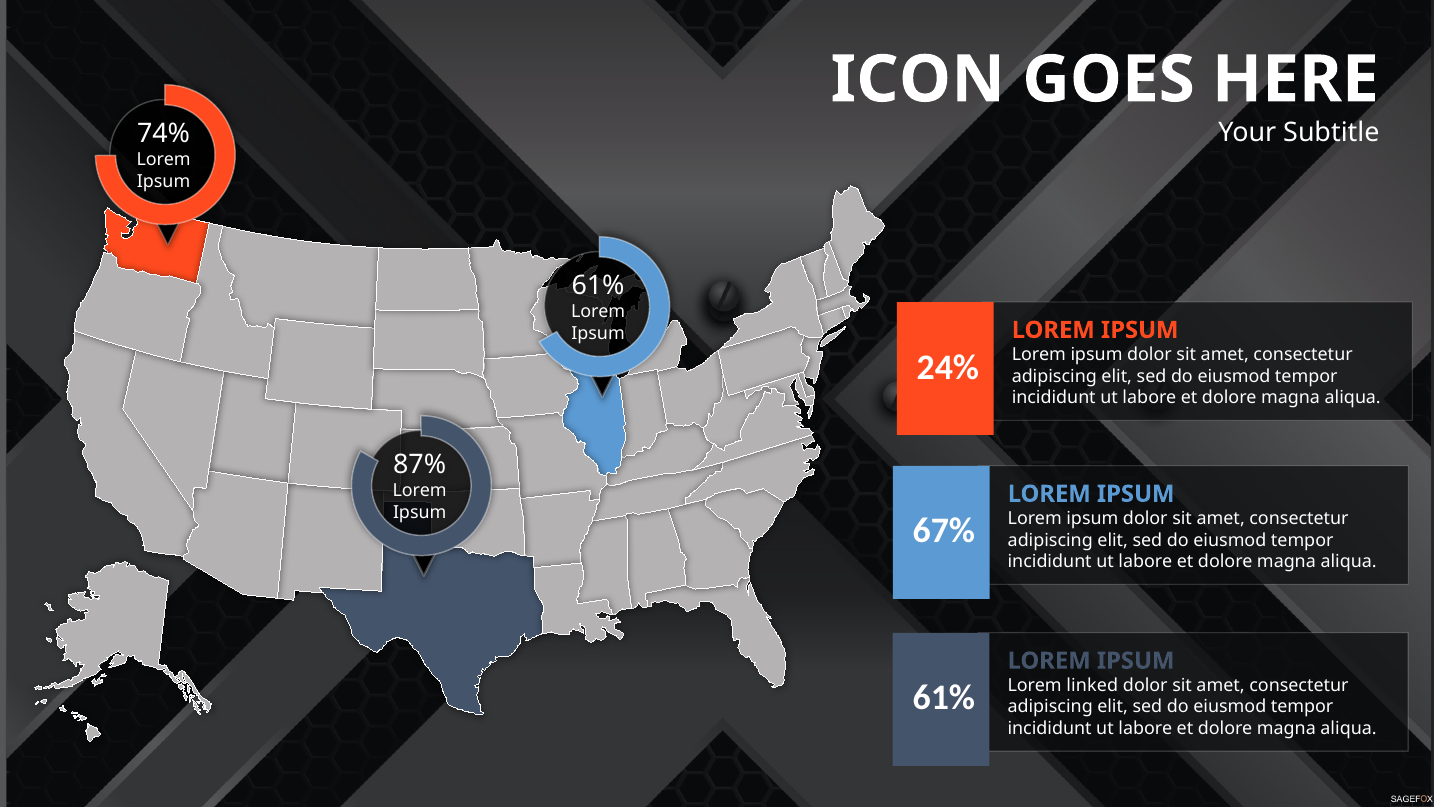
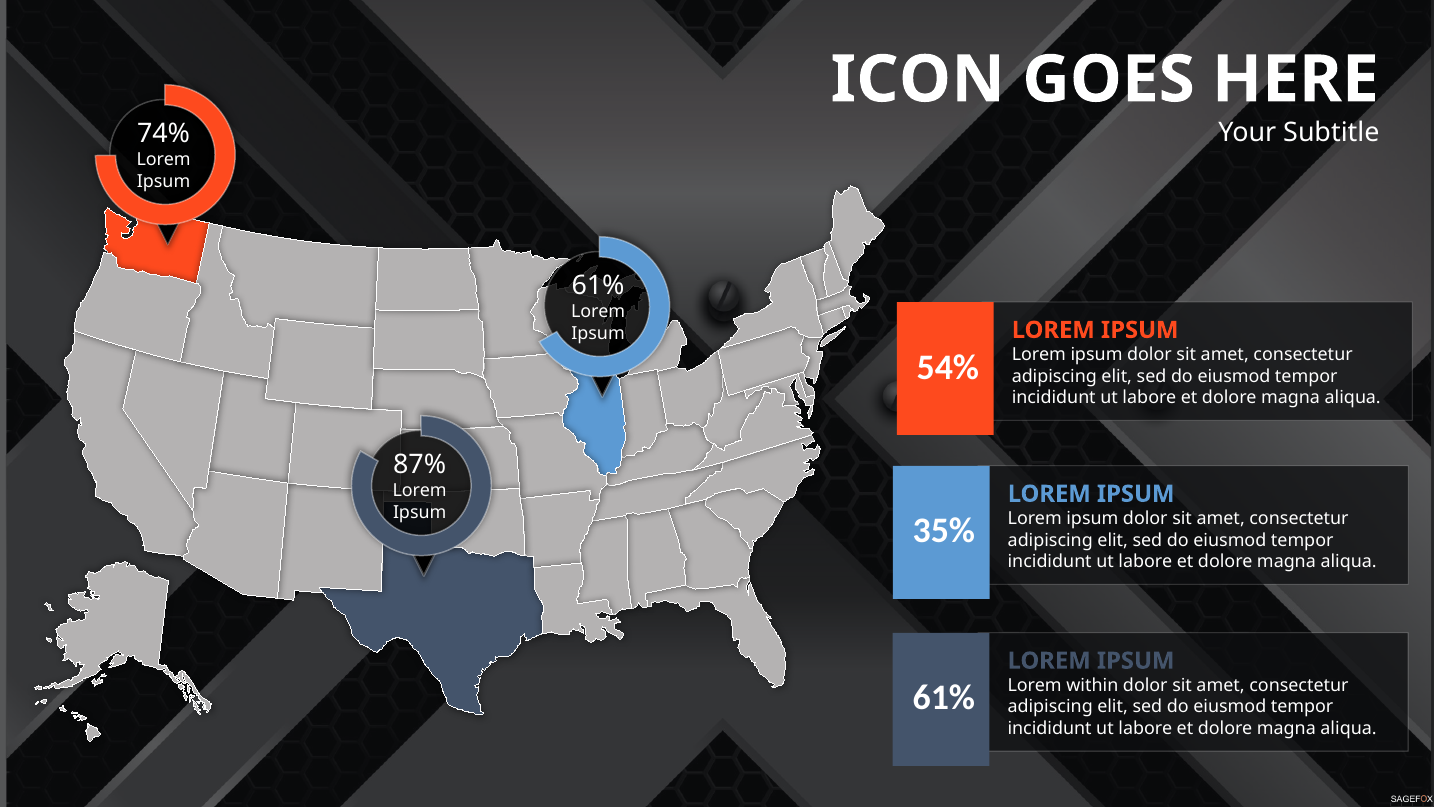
24%: 24% -> 54%
67%: 67% -> 35%
linked: linked -> within
